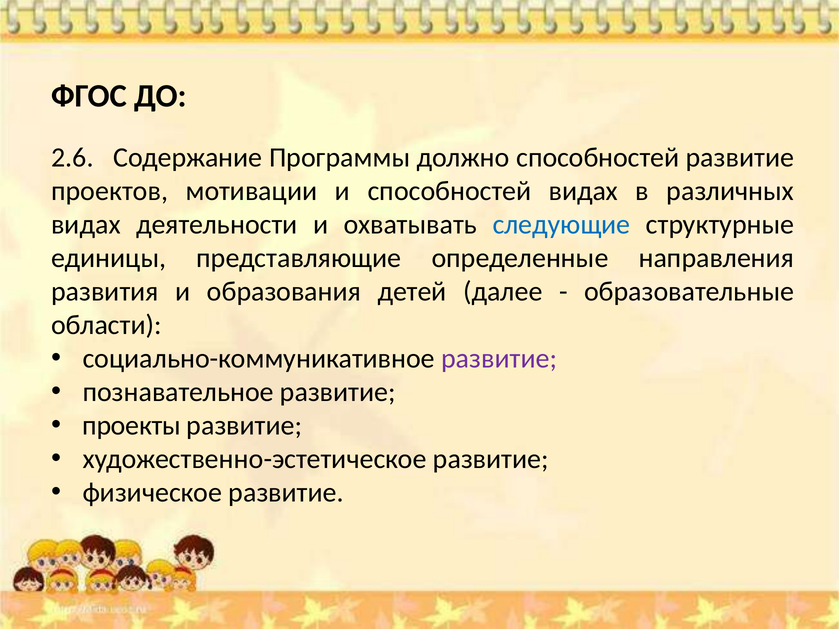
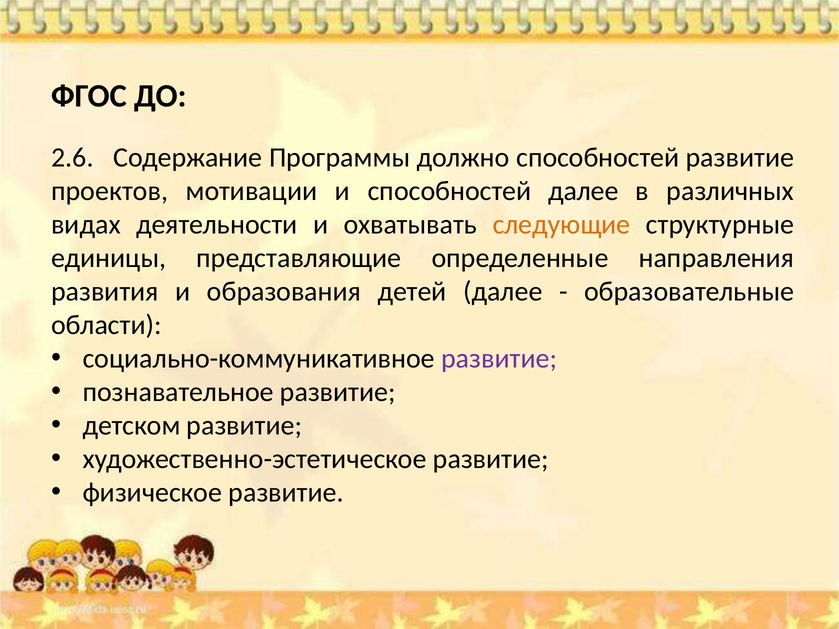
способностей видах: видах -> далее
следующие colour: blue -> orange
проекты: проекты -> детском
